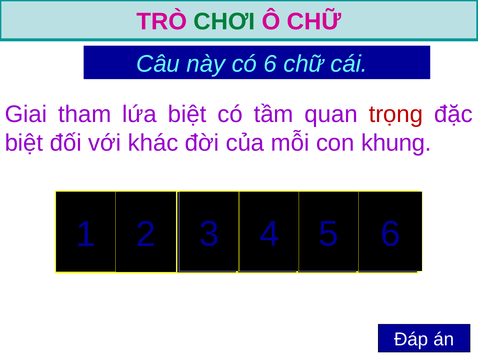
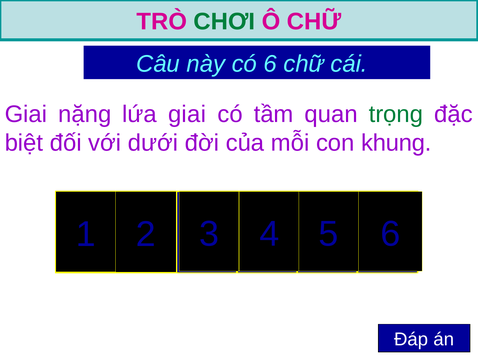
tham: tham -> nặng
lứa biệt: biệt -> giai
trọng colour: red -> green
khác: khác -> dưới
